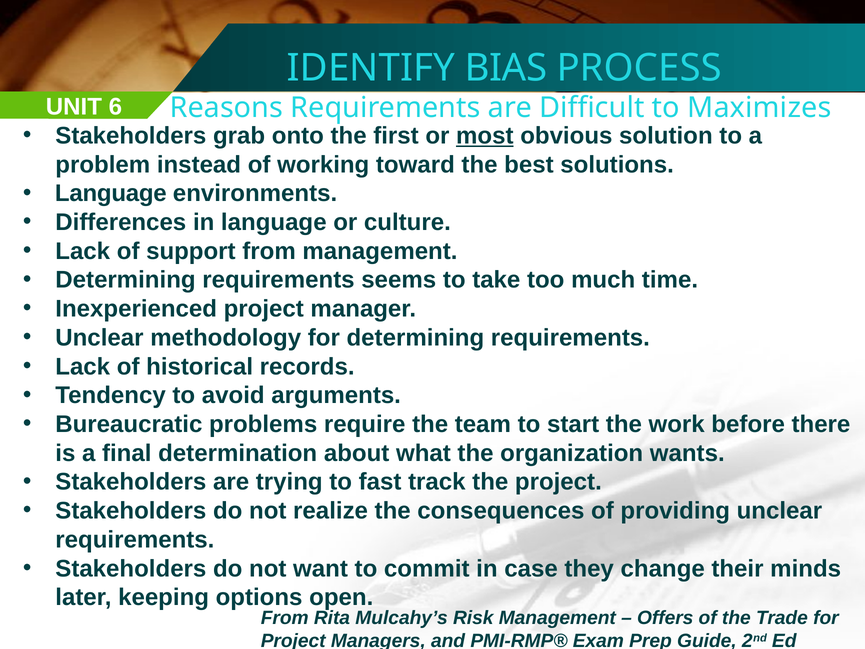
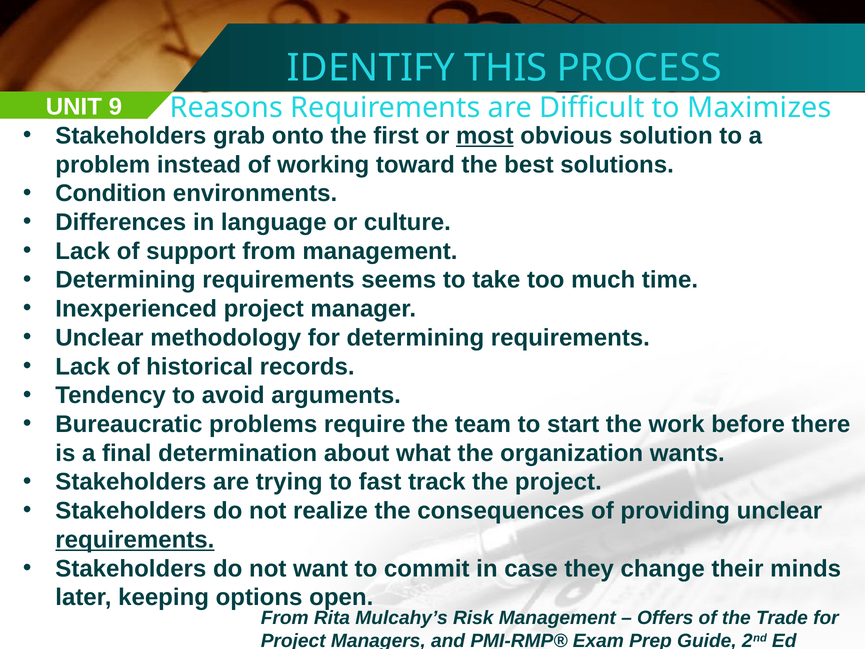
BIAS: BIAS -> THIS
6: 6 -> 9
Language at (111, 193): Language -> Condition
requirements at (135, 540) underline: none -> present
